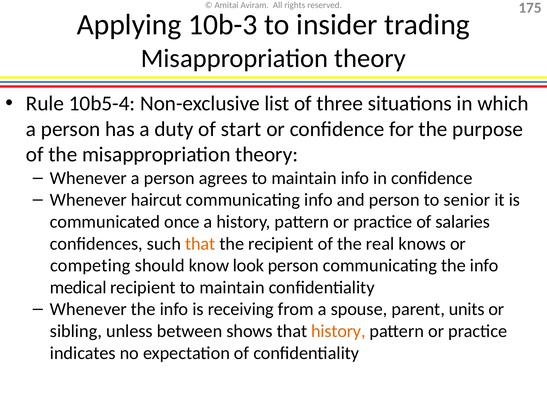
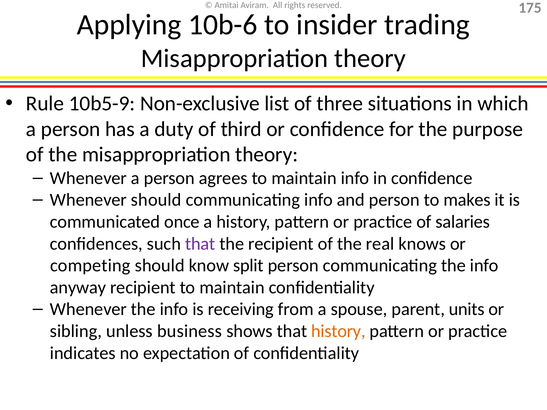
10b-3: 10b-3 -> 10b-6
10b5-4: 10b5-4 -> 10b5-9
start: start -> third
Whenever haircut: haircut -> should
senior: senior -> makes
that at (200, 244) colour: orange -> purple
look: look -> split
medical: medical -> anyway
between: between -> business
